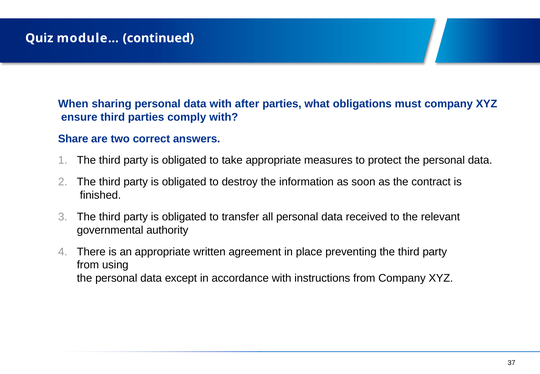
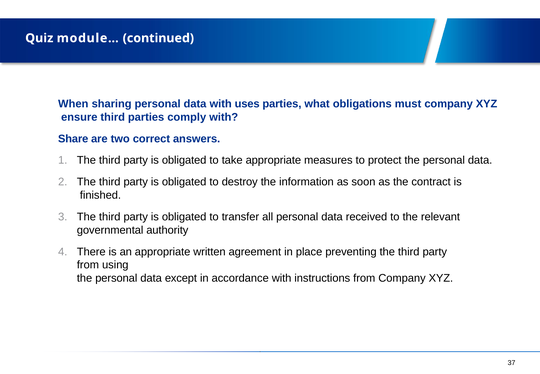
after: after -> uses
